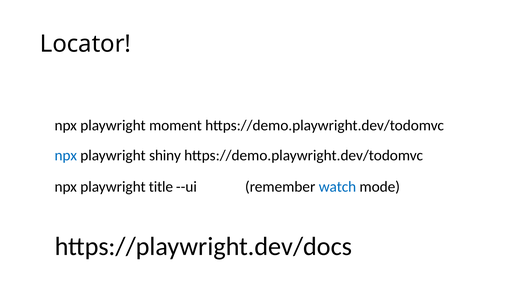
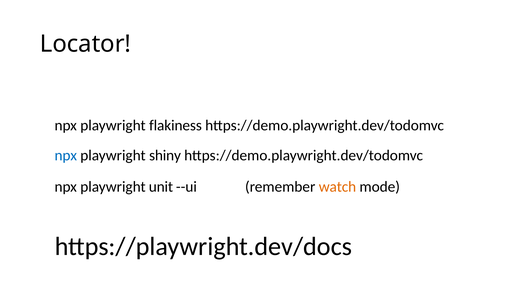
moment: moment -> flakiness
title: title -> unit
watch colour: blue -> orange
